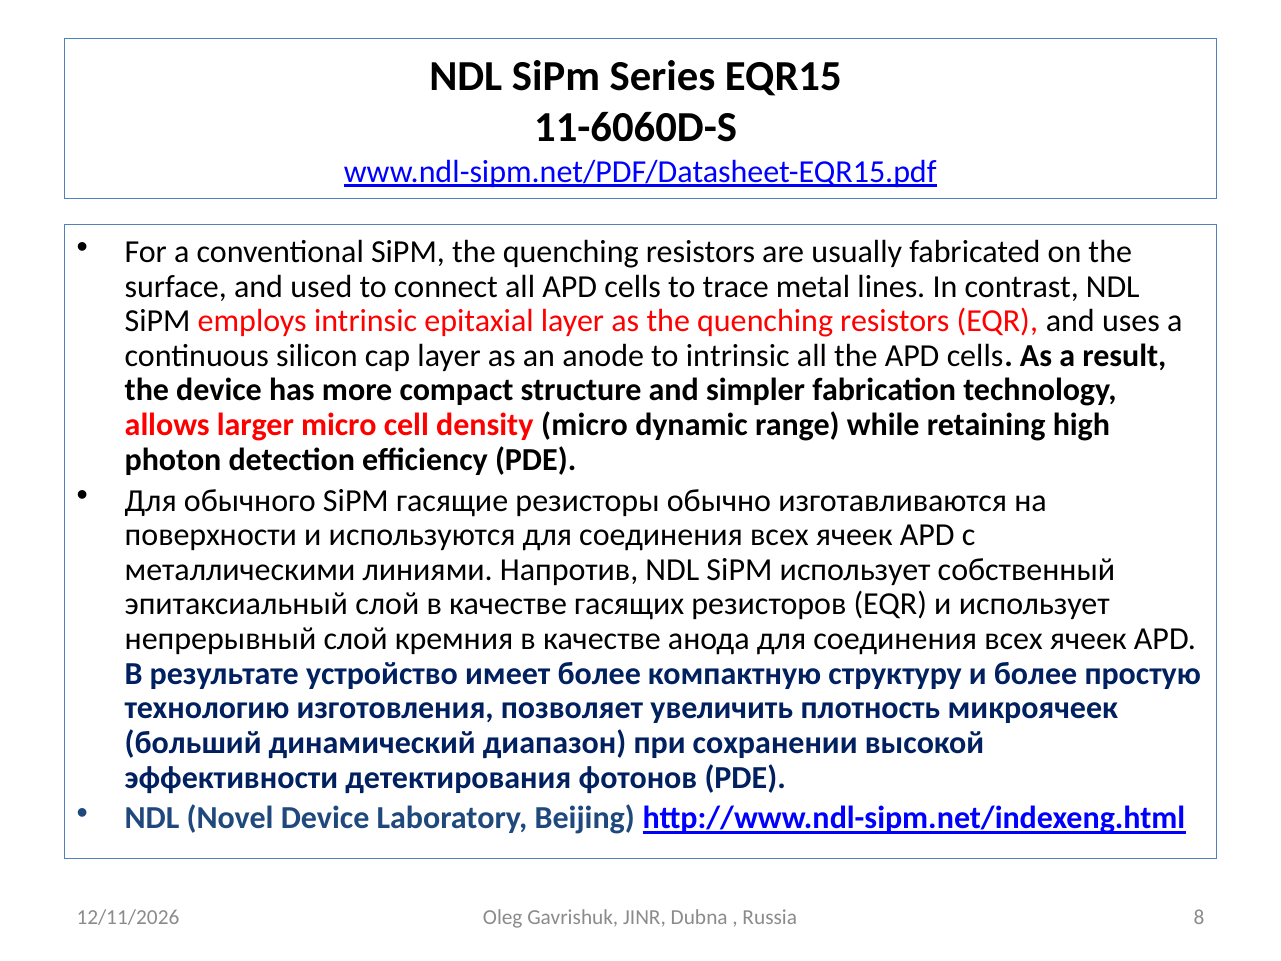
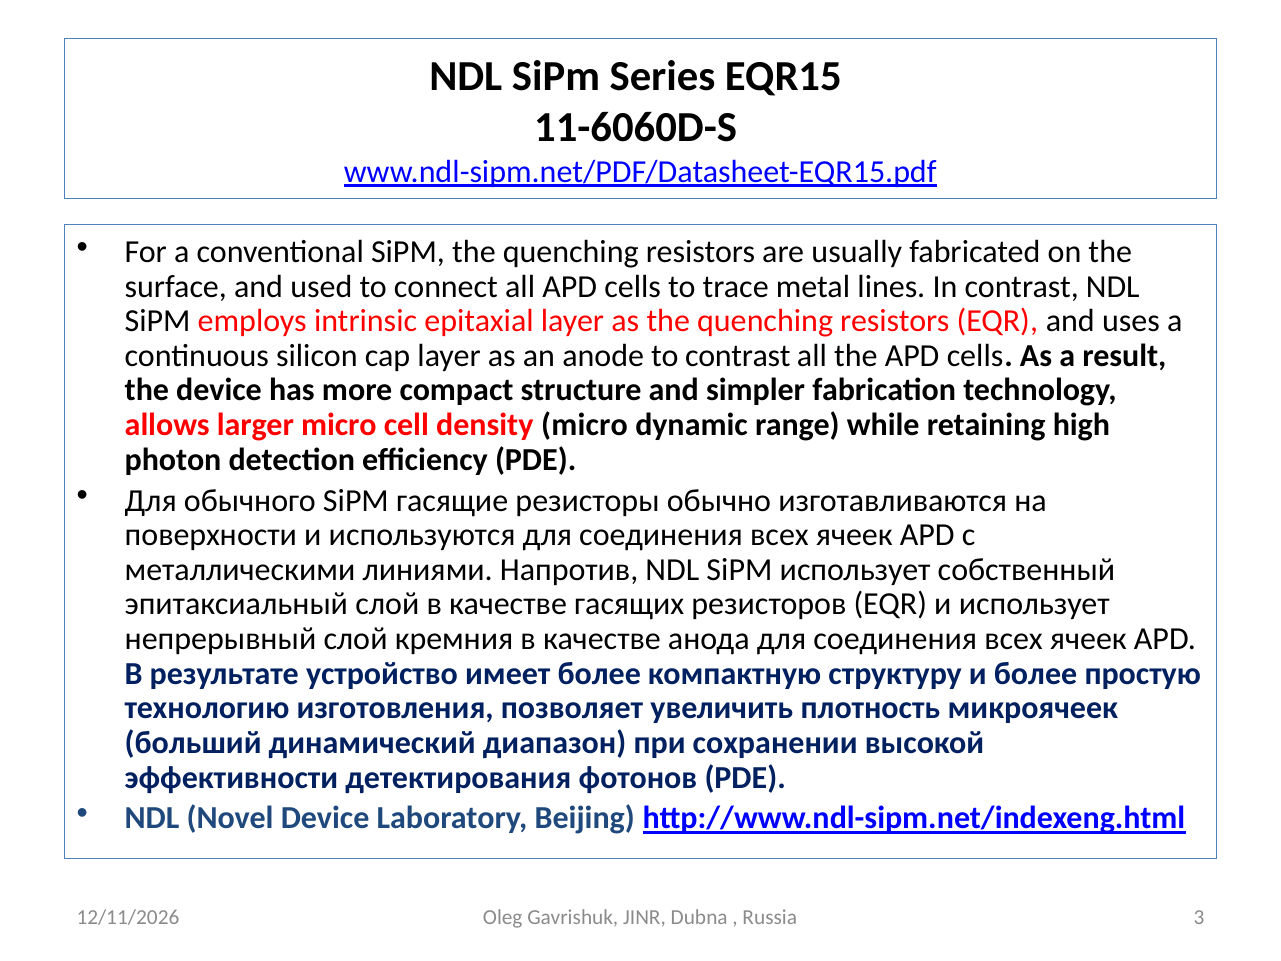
to intrinsic: intrinsic -> contrast
8: 8 -> 3
